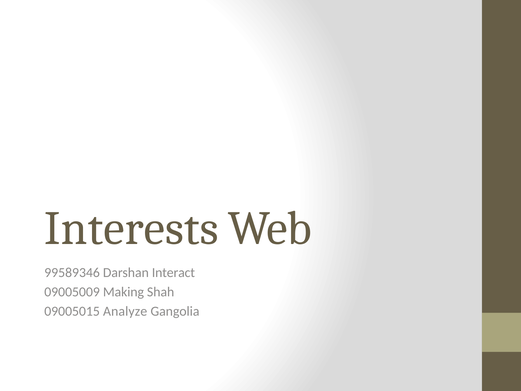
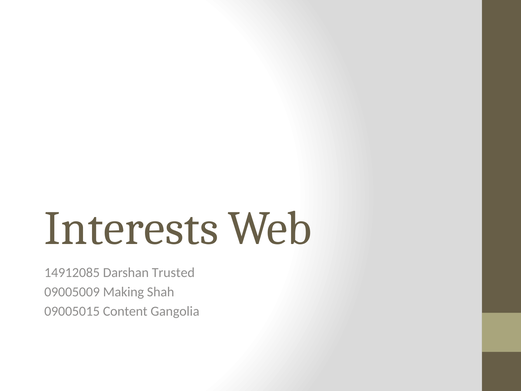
99589346: 99589346 -> 14912085
Interact: Interact -> Trusted
Analyze: Analyze -> Content
